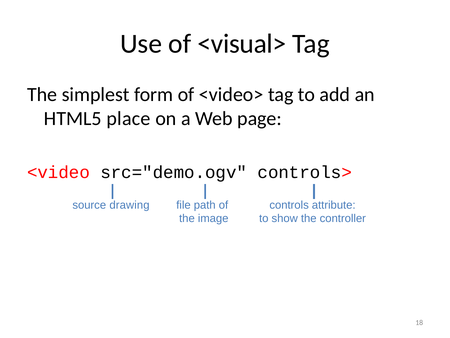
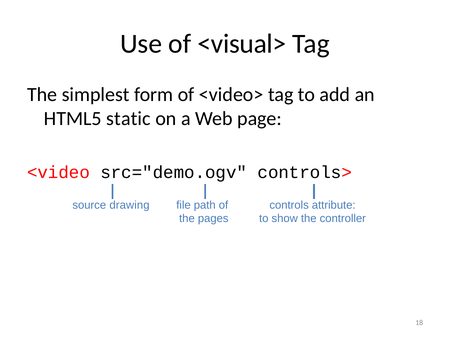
place: place -> static
image: image -> pages
